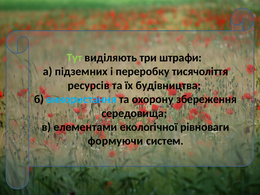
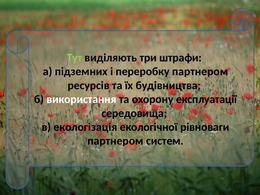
переробку тисячоліття: тисячоліття -> партнером
використання colour: light blue -> white
збереження: збереження -> експлуатації
елементами: елементами -> екологізація
формуючи at (115, 141): формуючи -> партнером
